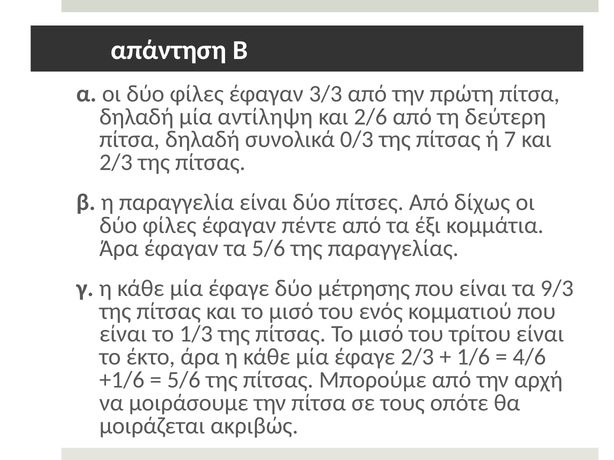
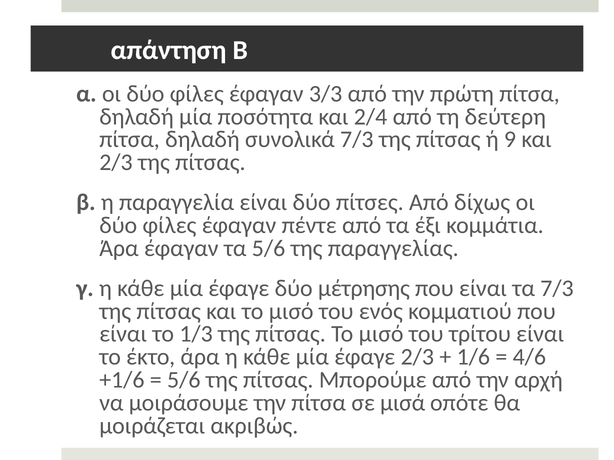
αντίληψη: αντίληψη -> ποσότητα
2/6: 2/6 -> 2/4
συνολικά 0/3: 0/3 -> 7/3
7: 7 -> 9
τα 9/3: 9/3 -> 7/3
τους: τους -> μισά
